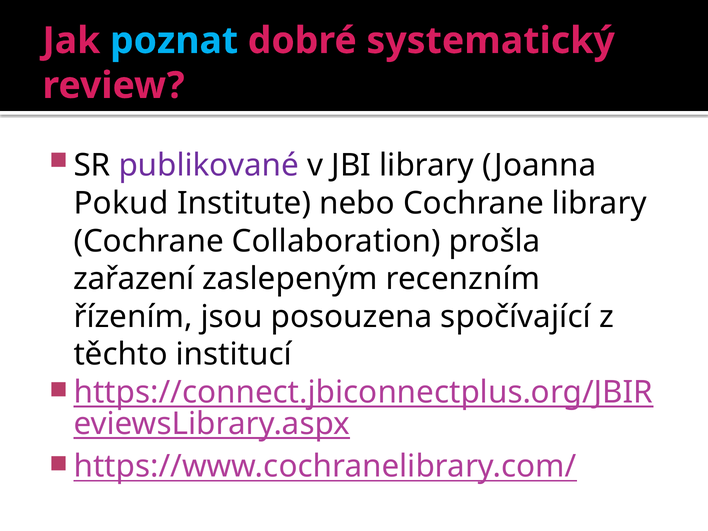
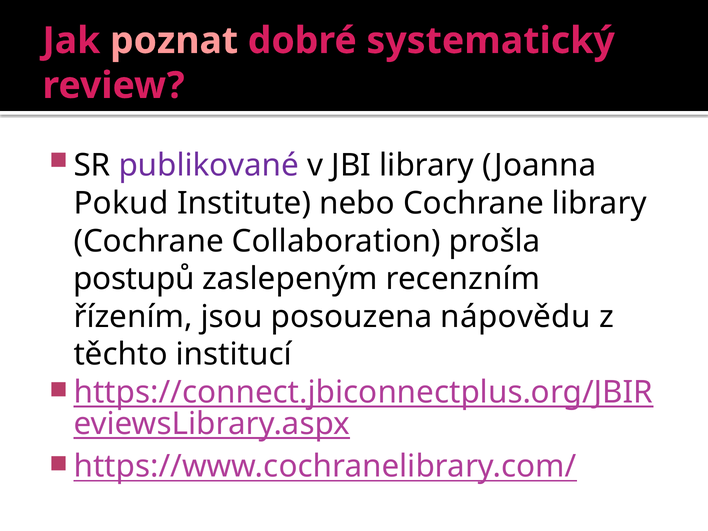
poznat colour: light blue -> pink
zařazení: zařazení -> postupů
spočívající: spočívající -> nápovědu
